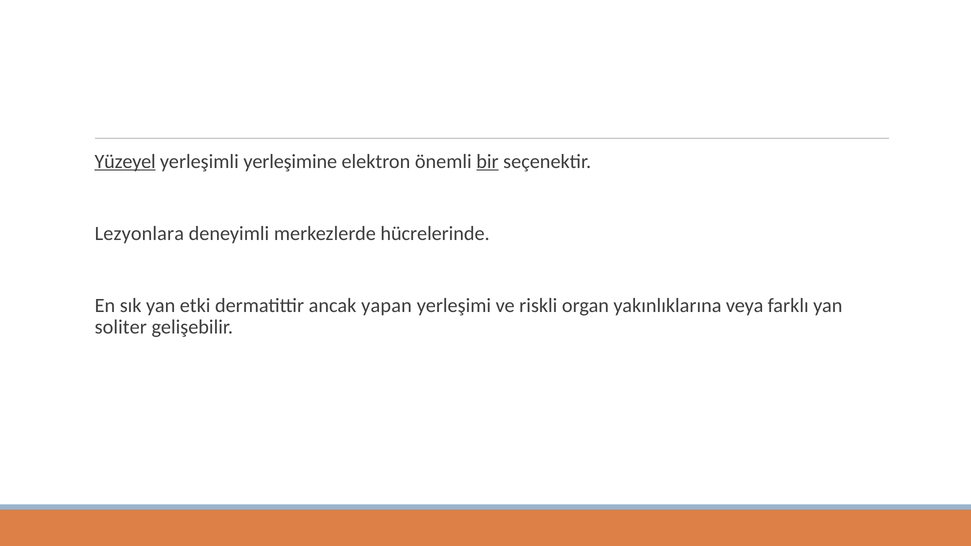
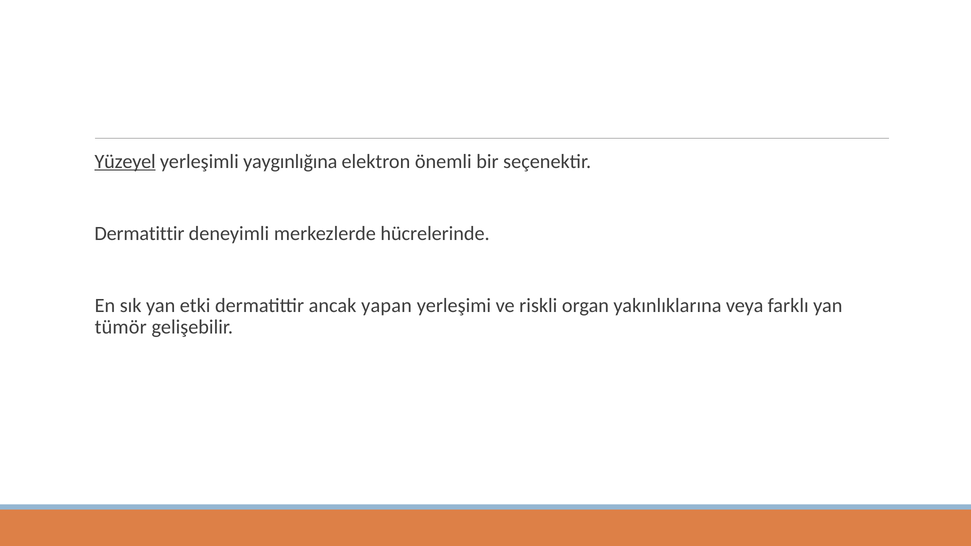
yerleşimine: yerleşimine -> yaygınlığına
bir underline: present -> none
Lezyonlara at (139, 233): Lezyonlara -> Dermatittir
soliter: soliter -> tümör
